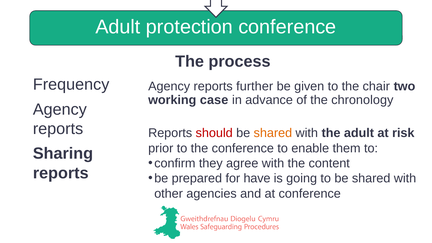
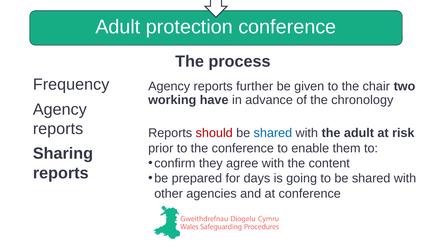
case: case -> have
shared at (273, 133) colour: orange -> blue
have: have -> days
